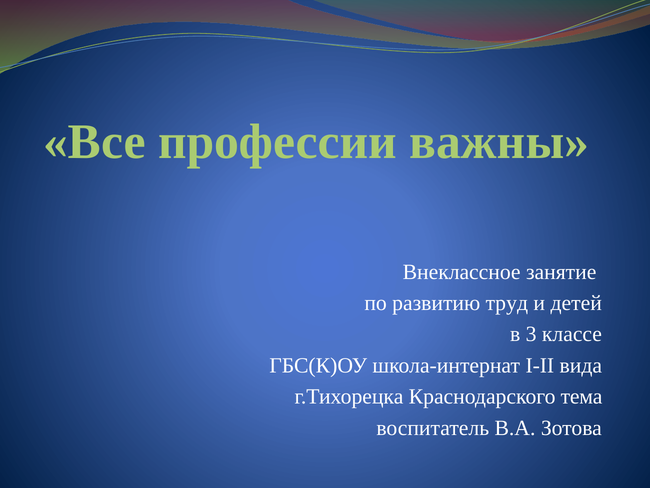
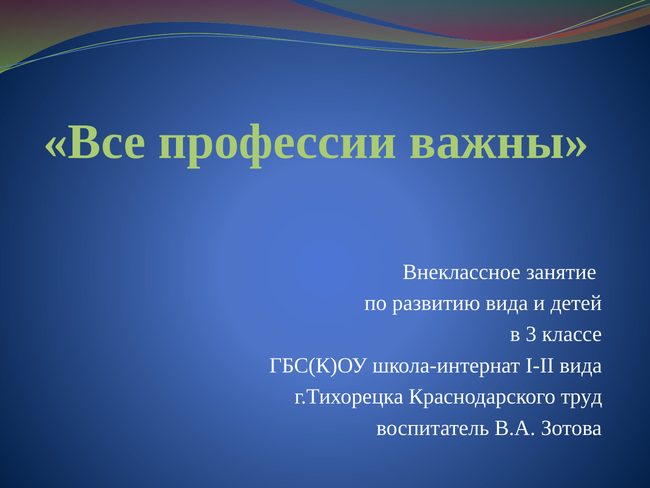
развитию труд: труд -> вида
тема: тема -> труд
